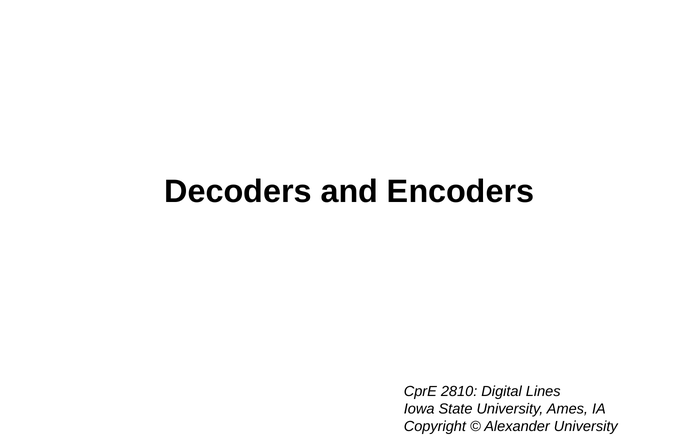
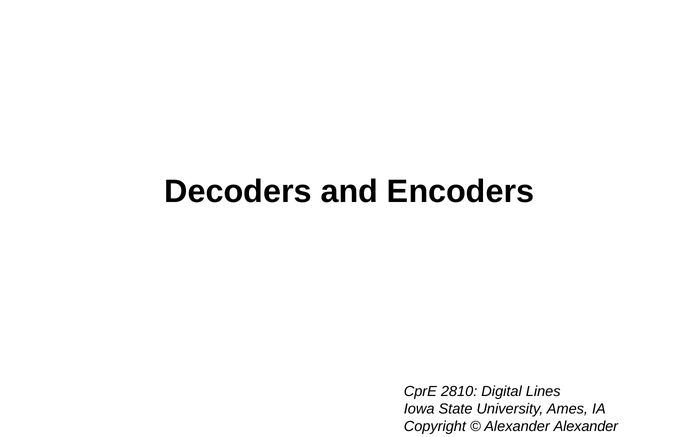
Alexander University: University -> Alexander
